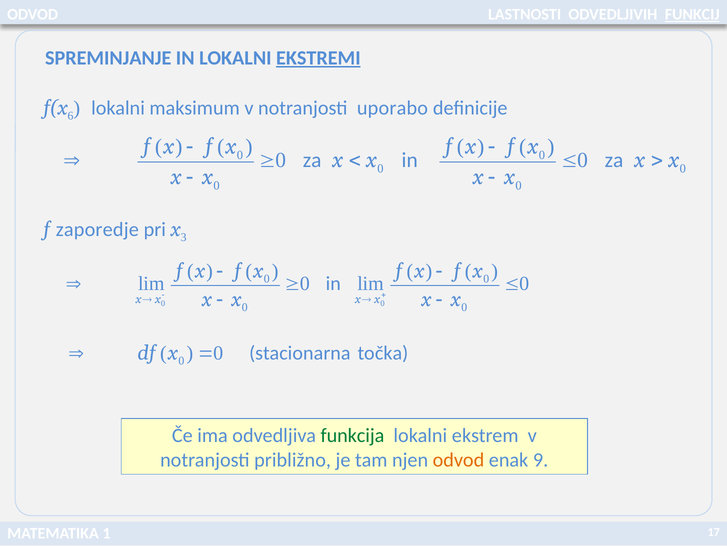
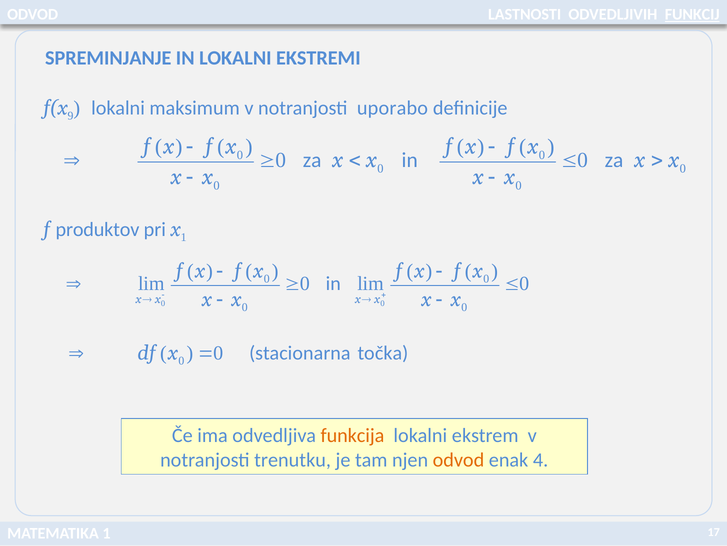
EKSTREMI underline: present -> none
6: 6 -> 9
zaporedje: zaporedje -> produktov
3 at (184, 237): 3 -> 1
funkcija colour: green -> orange
približno: približno -> trenutku
9: 9 -> 4
